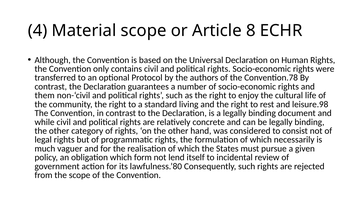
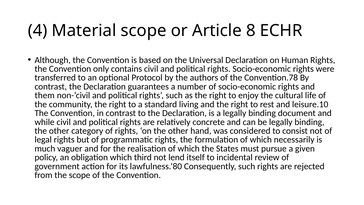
leisure.98: leisure.98 -> leisure.10
form: form -> third
